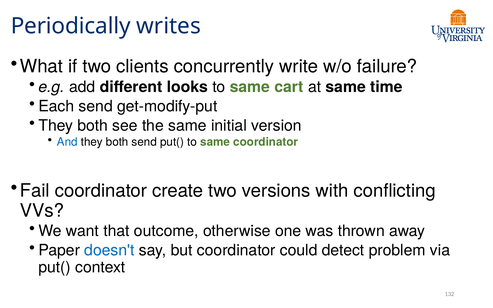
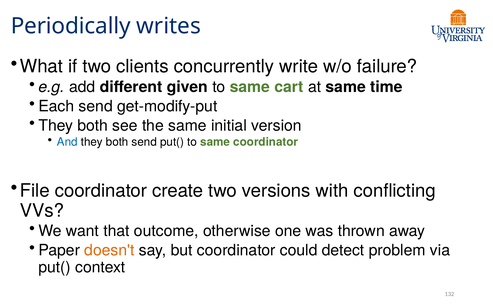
looks: looks -> given
Fail: Fail -> File
doesn't colour: blue -> orange
